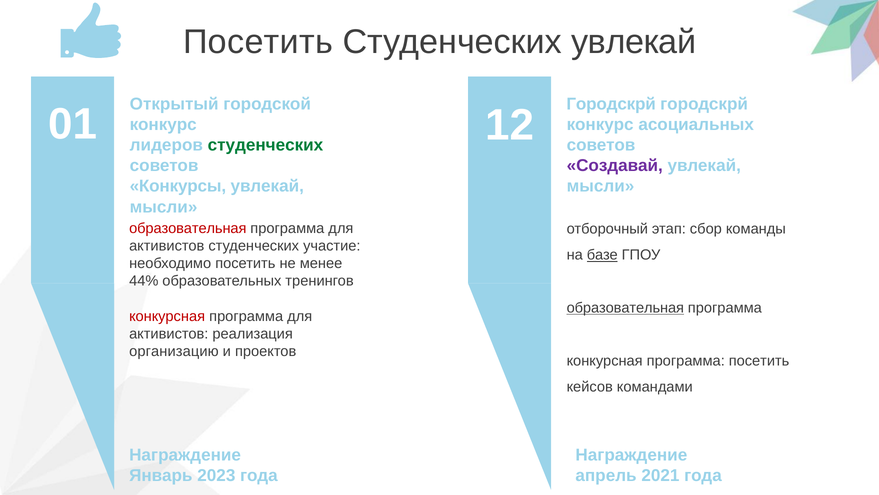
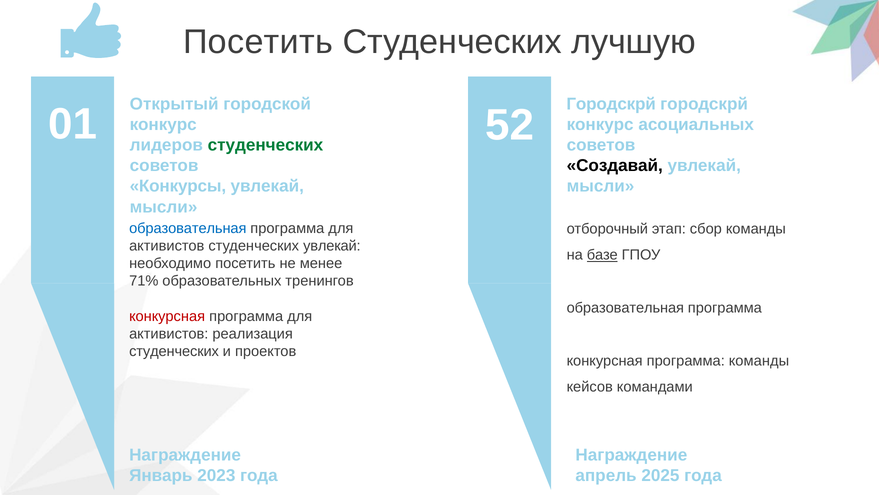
Студенческих увлекай: увлекай -> лучшую
12: 12 -> 52
Создавай colour: purple -> black
образовательная at (188, 228) colour: red -> blue
студенческих участие: участие -> увлекай
44%: 44% -> 71%
образовательная at (625, 308) underline: present -> none
организацию at (174, 351): организацию -> студенческих
программа посетить: посетить -> команды
2021: 2021 -> 2025
